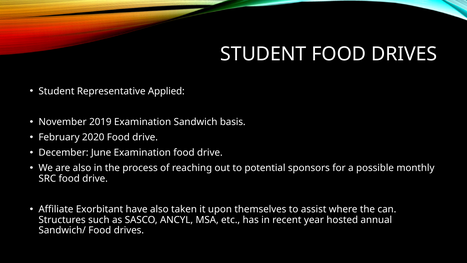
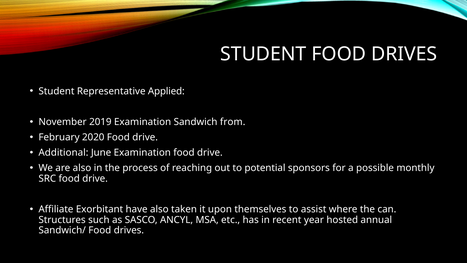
basis: basis -> from
December: December -> Additional
